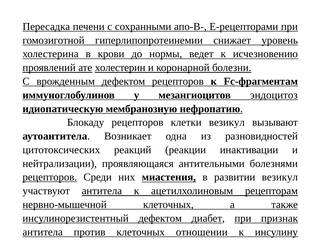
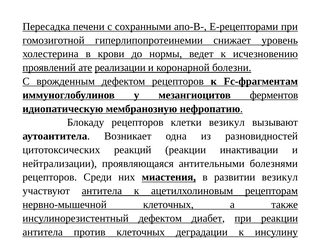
холестерин: холестерин -> реализации
эндоцитоз: эндоцитоз -> ферментов
рецепторов at (50, 177) underline: present -> none
при признак: признак -> реакции
отношении: отношении -> деградации
